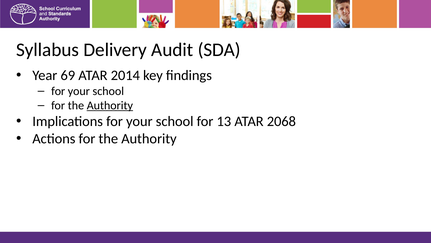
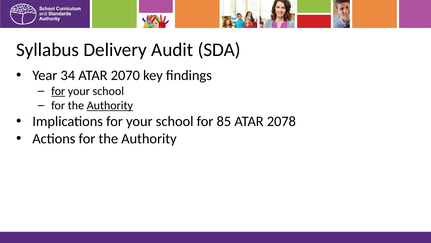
69: 69 -> 34
2014: 2014 -> 2070
for at (58, 91) underline: none -> present
13: 13 -> 85
2068: 2068 -> 2078
